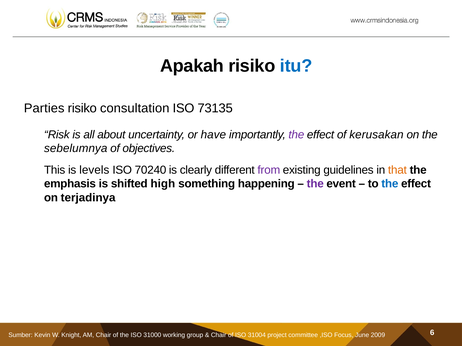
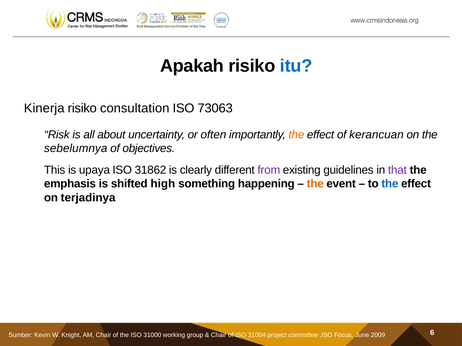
Parties: Parties -> Kinerja
73135: 73135 -> 73063
have: have -> often
the at (296, 135) colour: purple -> orange
kerusakan: kerusakan -> kerancuan
levels: levels -> upaya
70240: 70240 -> 31862
that colour: orange -> purple
the at (315, 184) colour: purple -> orange
